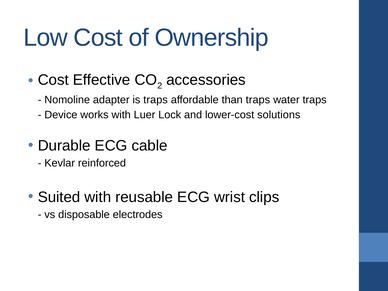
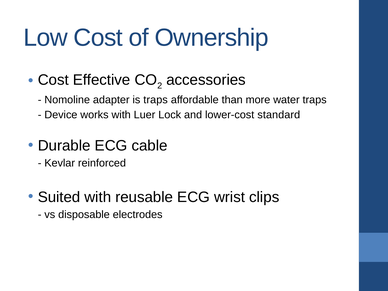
than traps: traps -> more
solutions: solutions -> standard
